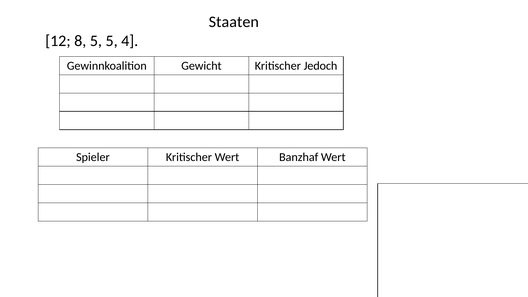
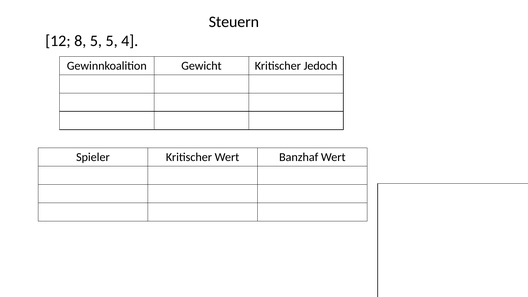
Staaten: Staaten -> Steuern
